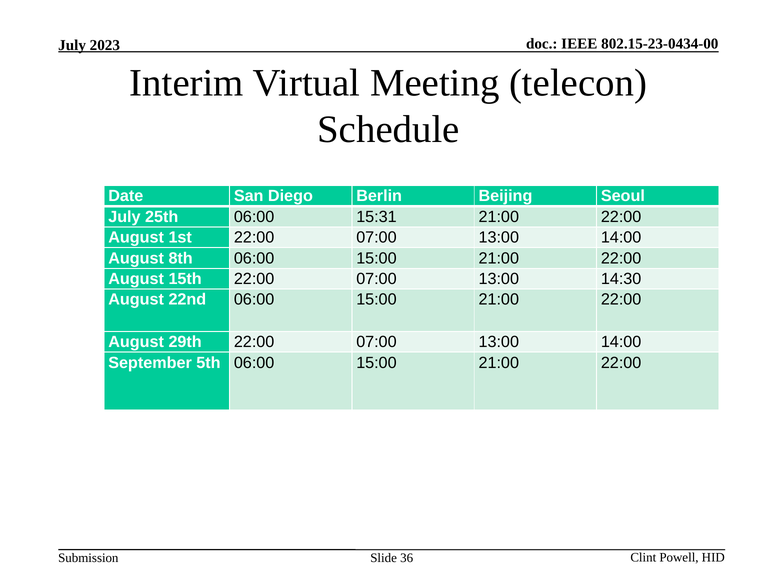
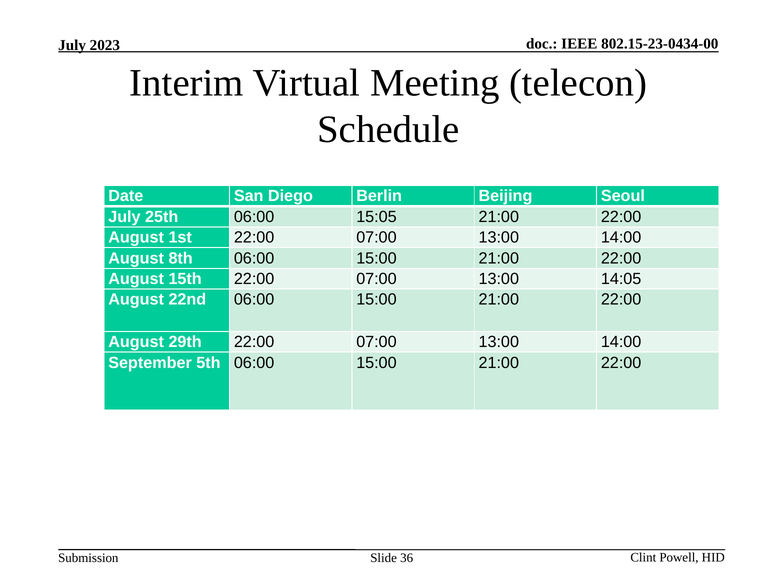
15:31: 15:31 -> 15:05
14:30: 14:30 -> 14:05
